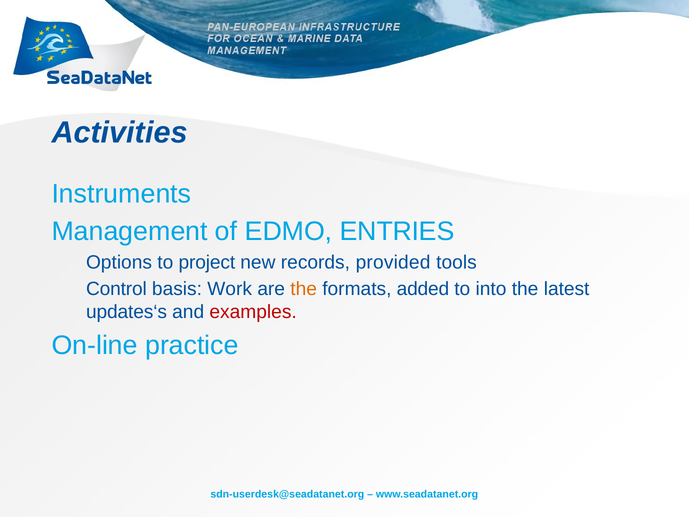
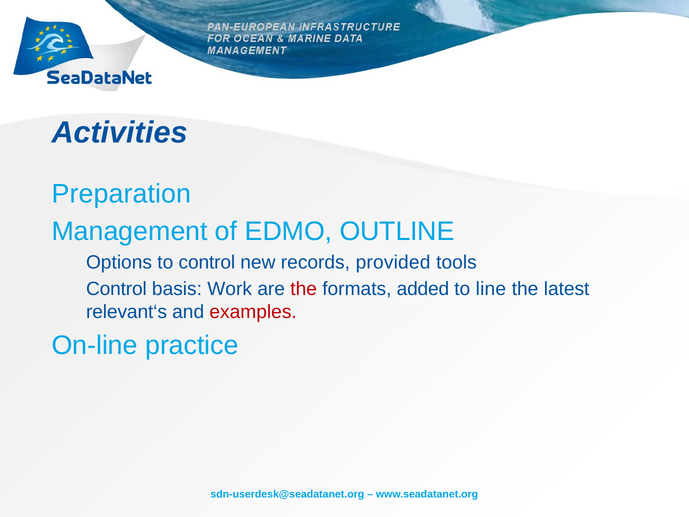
Instruments: Instruments -> Preparation
ENTRIES: ENTRIES -> OUTLINE
to project: project -> control
the at (304, 289) colour: orange -> red
into: into -> line
updates‘s: updates‘s -> relevant‘s
